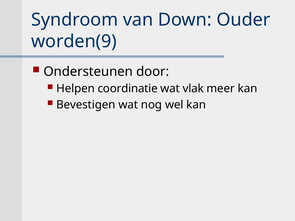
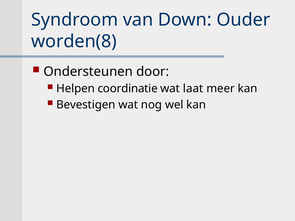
worden(9: worden(9 -> worden(8
vlak: vlak -> laat
